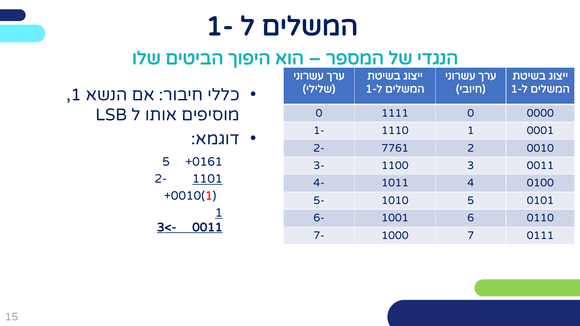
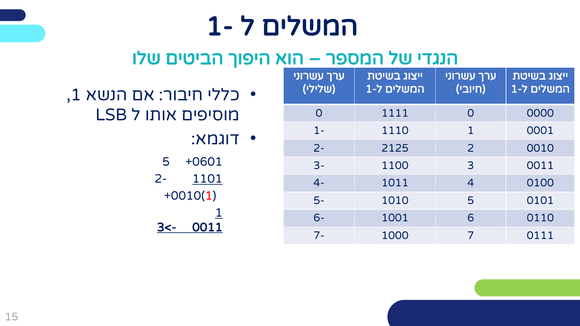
7761: 7761 -> 2125
0161: 0161 -> 0601
